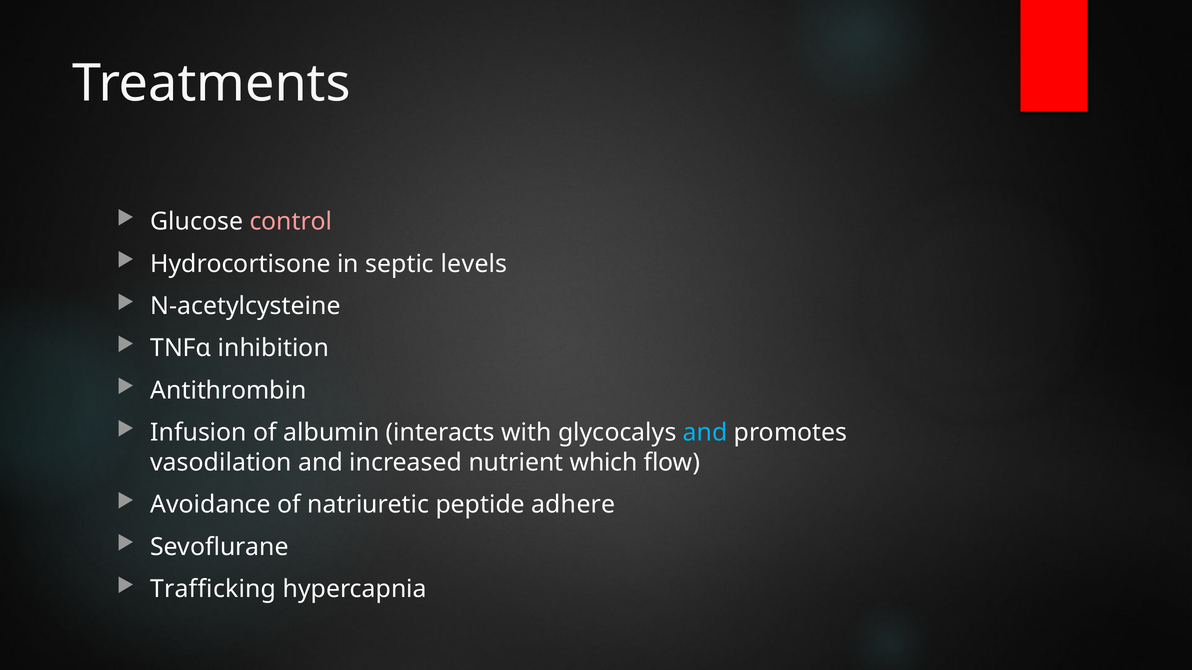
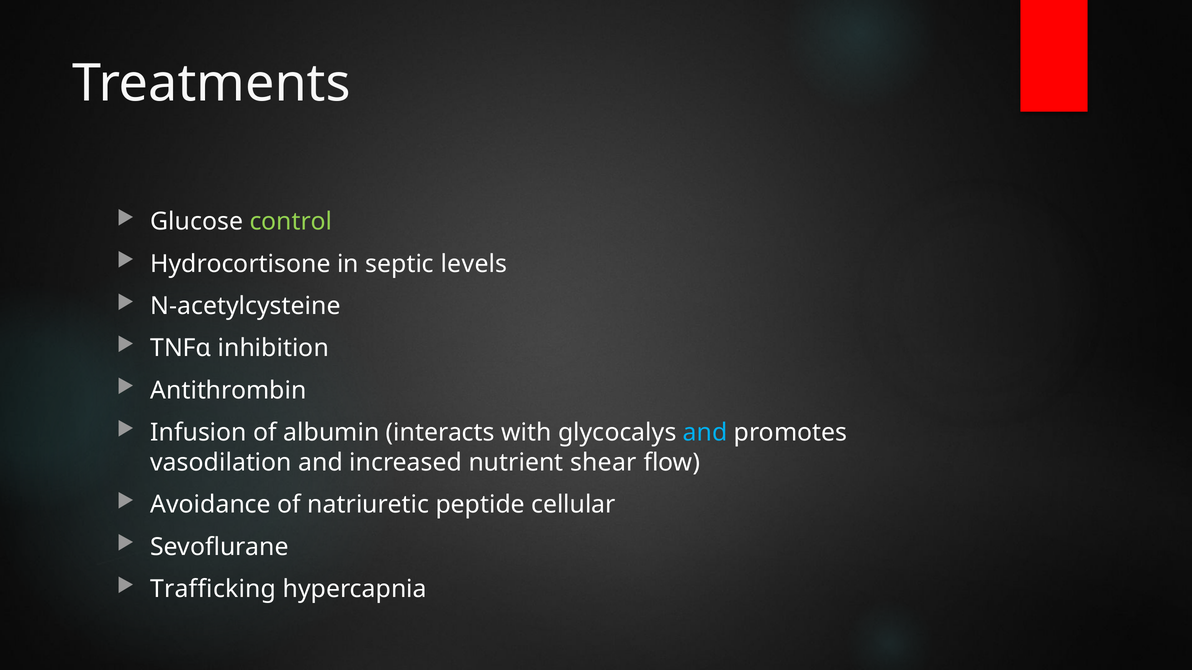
control colour: pink -> light green
which: which -> shear
adhere: adhere -> cellular
